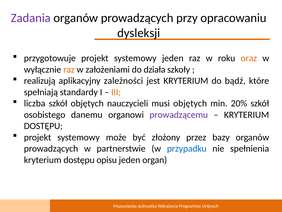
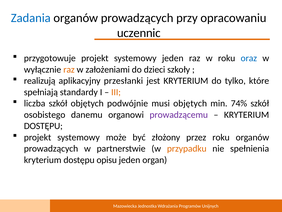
Zadania colour: purple -> blue
dysleksji: dysleksji -> uczennic
oraz colour: orange -> blue
działa: działa -> dzieci
zależności: zależności -> przesłanki
bądź: bądź -> tylko
nauczycieli: nauczycieli -> podwójnie
20%: 20% -> 74%
przez bazy: bazy -> roku
przypadku colour: blue -> orange
